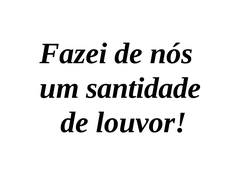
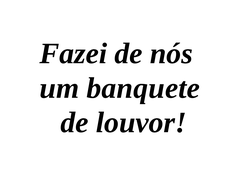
santidade: santidade -> banquete
